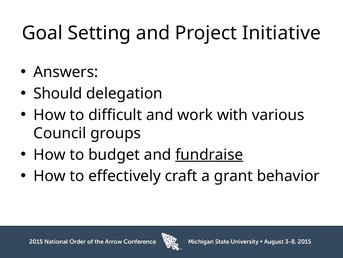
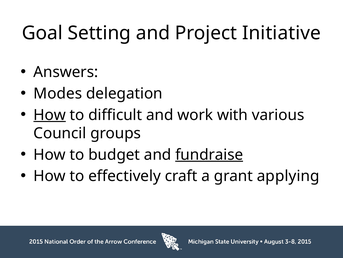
Should: Should -> Modes
How at (50, 115) underline: none -> present
behavior: behavior -> applying
